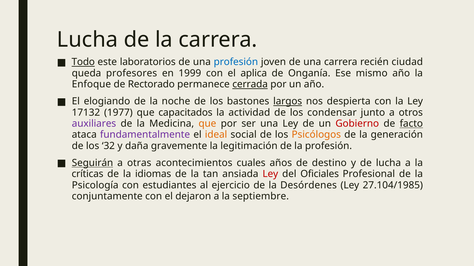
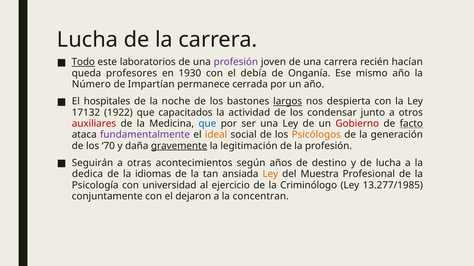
profesión at (236, 62) colour: blue -> purple
ciudad: ciudad -> hacían
1999: 1999 -> 1930
aplica: aplica -> debía
Enfoque: Enfoque -> Número
Rectorado: Rectorado -> Impartían
cerrada underline: present -> none
elogiando: elogiando -> hospitales
1977: 1977 -> 1922
auxiliares colour: purple -> red
que at (207, 124) colour: orange -> blue
32: 32 -> 70
gravemente underline: none -> present
Seguirán underline: present -> none
cuales: cuales -> según
críticas: críticas -> dedica
Ley at (270, 174) colour: red -> orange
Oficiales: Oficiales -> Muestra
estudiantes: estudiantes -> universidad
Desórdenes: Desórdenes -> Criminólogo
27.104/1985: 27.104/1985 -> 13.277/1985
septiembre: septiembre -> concentran
